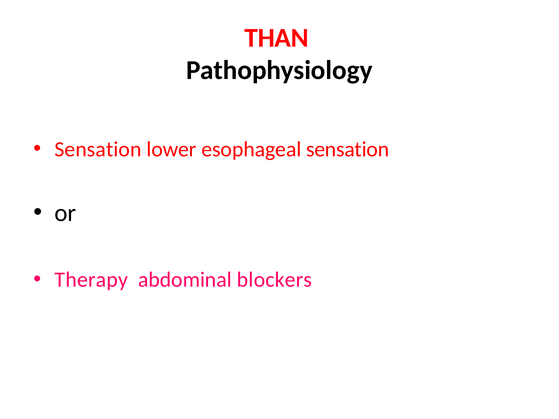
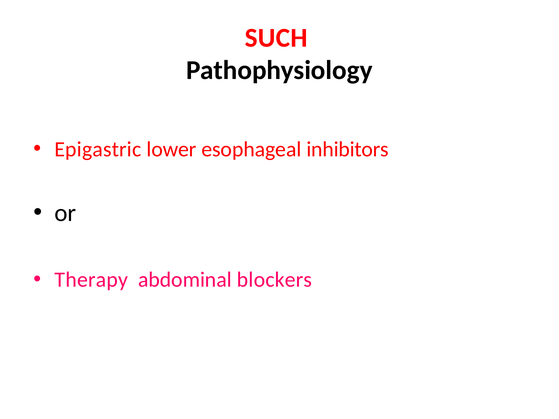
THAN: THAN -> SUCH
Sensation at (98, 149): Sensation -> Epigastric
esophageal sensation: sensation -> inhibitors
